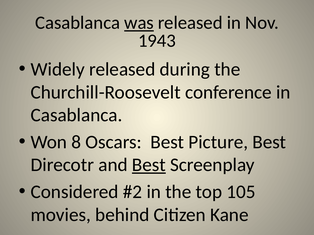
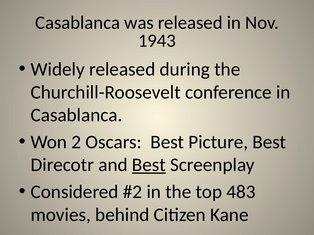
was underline: present -> none
8: 8 -> 2
105: 105 -> 483
